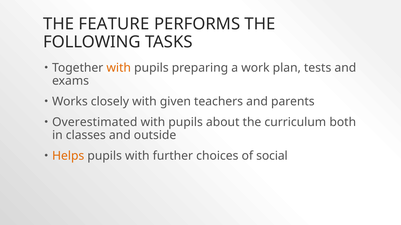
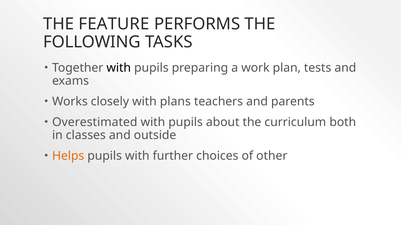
with at (119, 68) colour: orange -> black
given: given -> plans
social: social -> other
